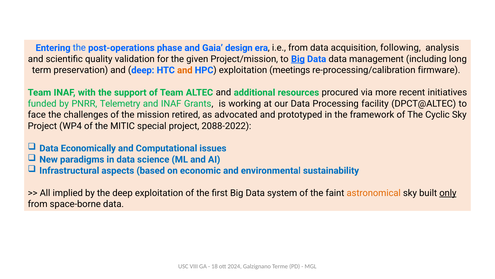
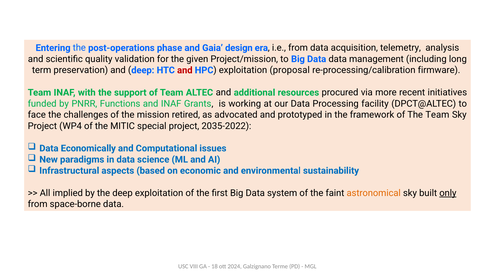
following: following -> telemetry
Big at (298, 59) underline: present -> none
and at (185, 70) colour: orange -> red
meetings: meetings -> proposal
Telemetry: Telemetry -> Functions
The Cyclic: Cyclic -> Team
2088-2022: 2088-2022 -> 2035-2022
